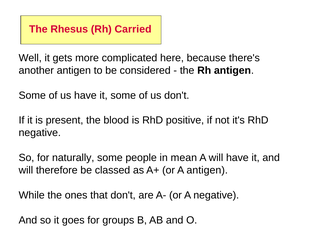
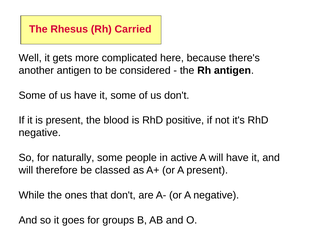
mean: mean -> active
A antigen: antigen -> present
